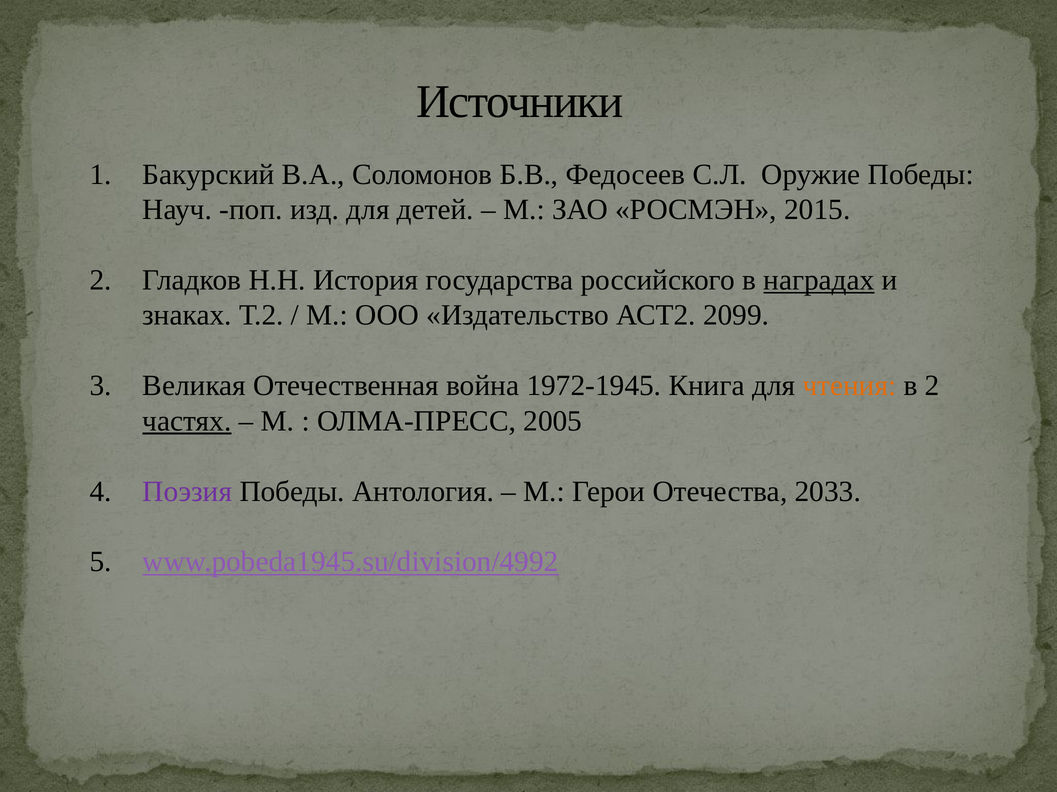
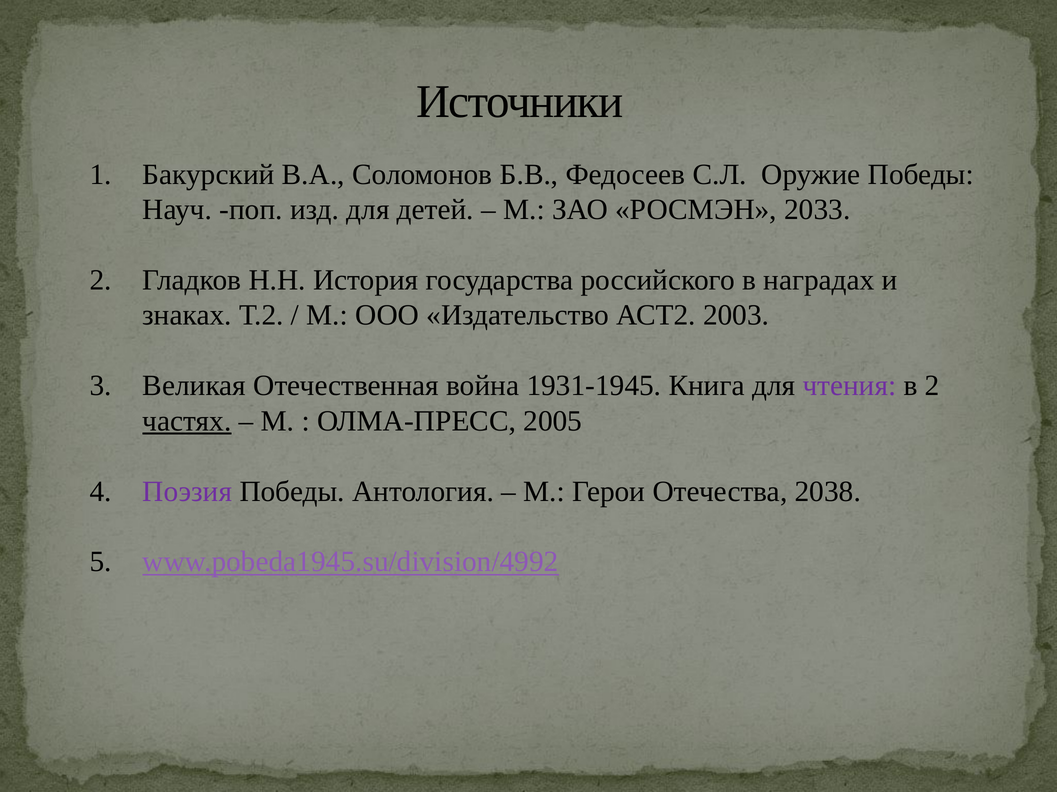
2015: 2015 -> 2033
наградах underline: present -> none
2099: 2099 -> 2003
1972-1945: 1972-1945 -> 1931-1945
чтения colour: orange -> purple
2033: 2033 -> 2038
